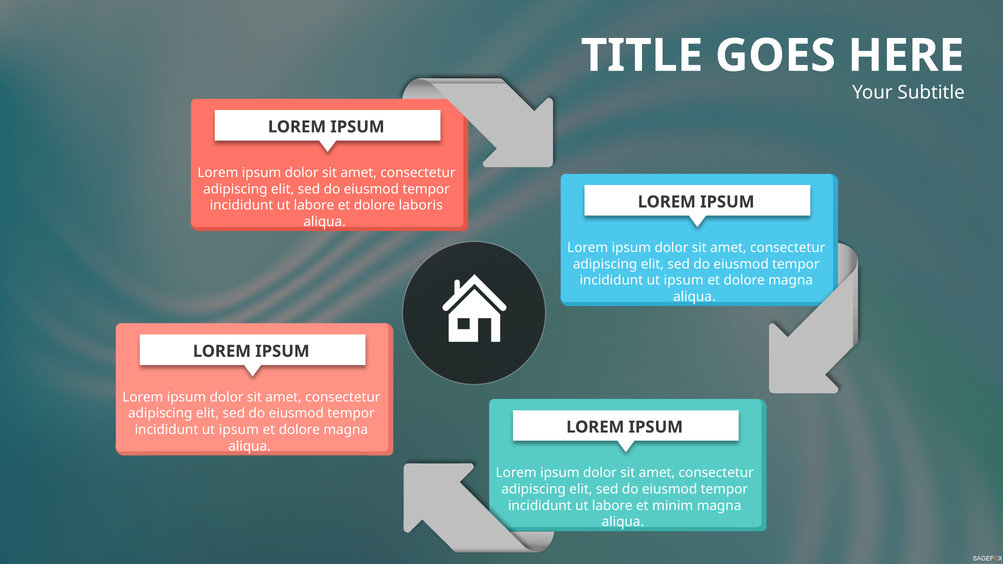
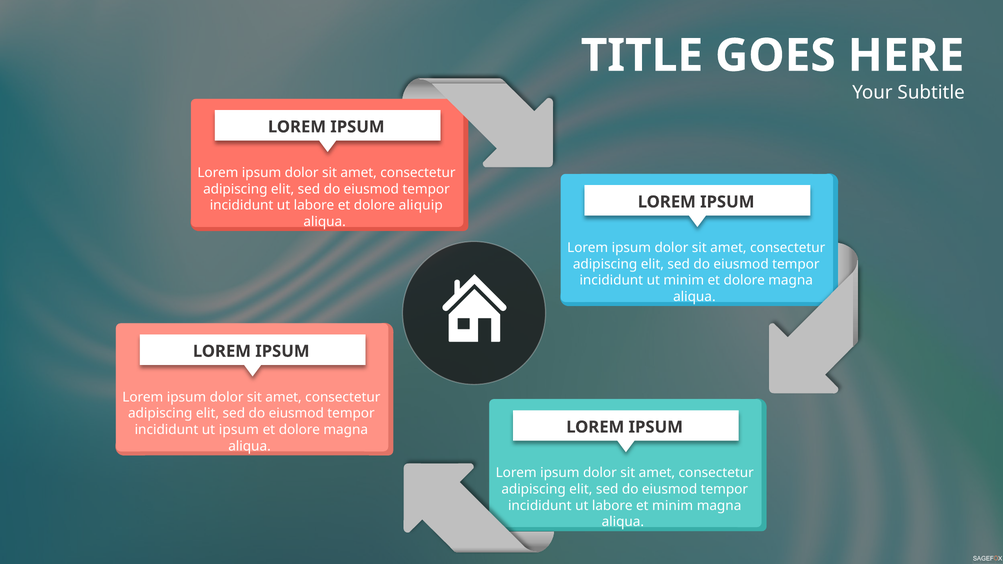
laboris: laboris -> aliquip
ipsum at (684, 280): ipsum -> minim
